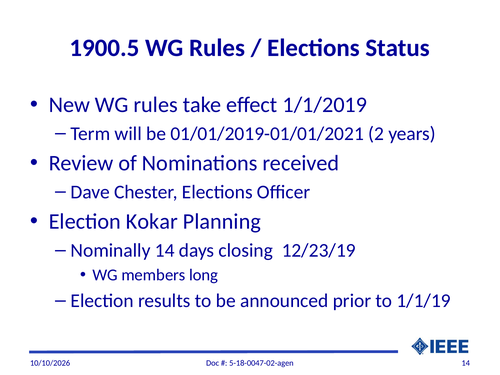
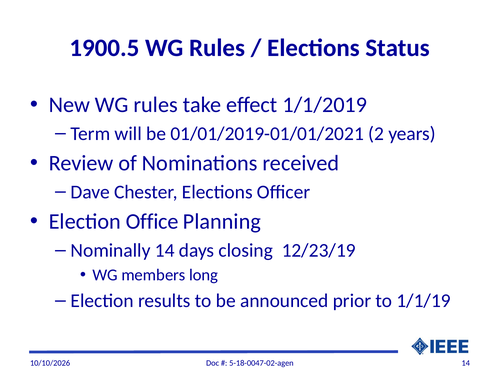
Kokar: Kokar -> Office
